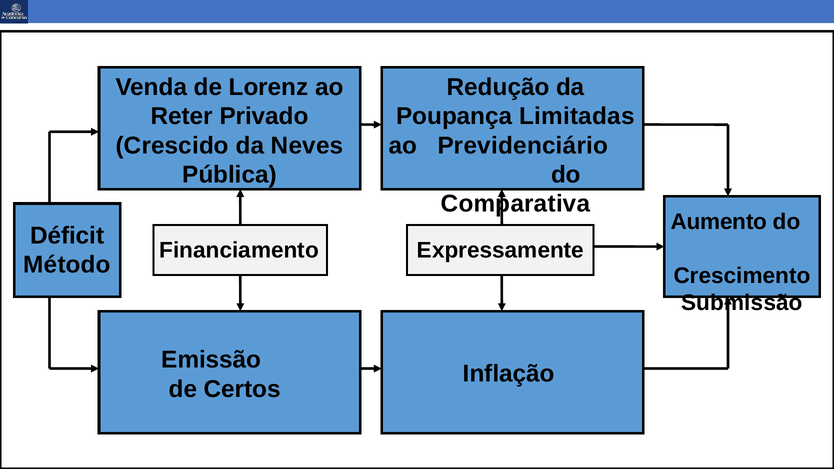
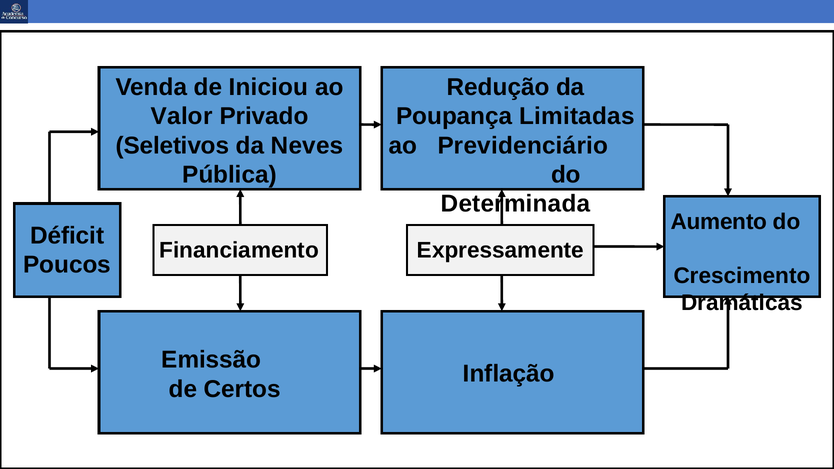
Lorenz: Lorenz -> Iniciou
Reter: Reter -> Valor
Crescido: Crescido -> Seletivos
Comparativa: Comparativa -> Determinada
Método: Método -> Poucos
Submissão: Submissão -> Dramáticas
